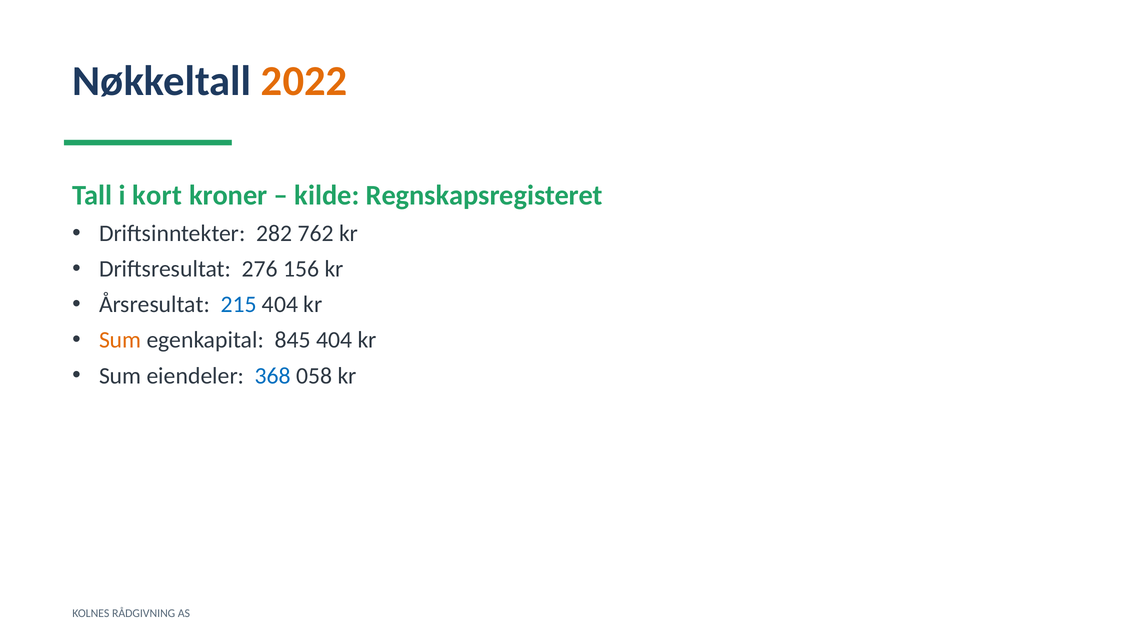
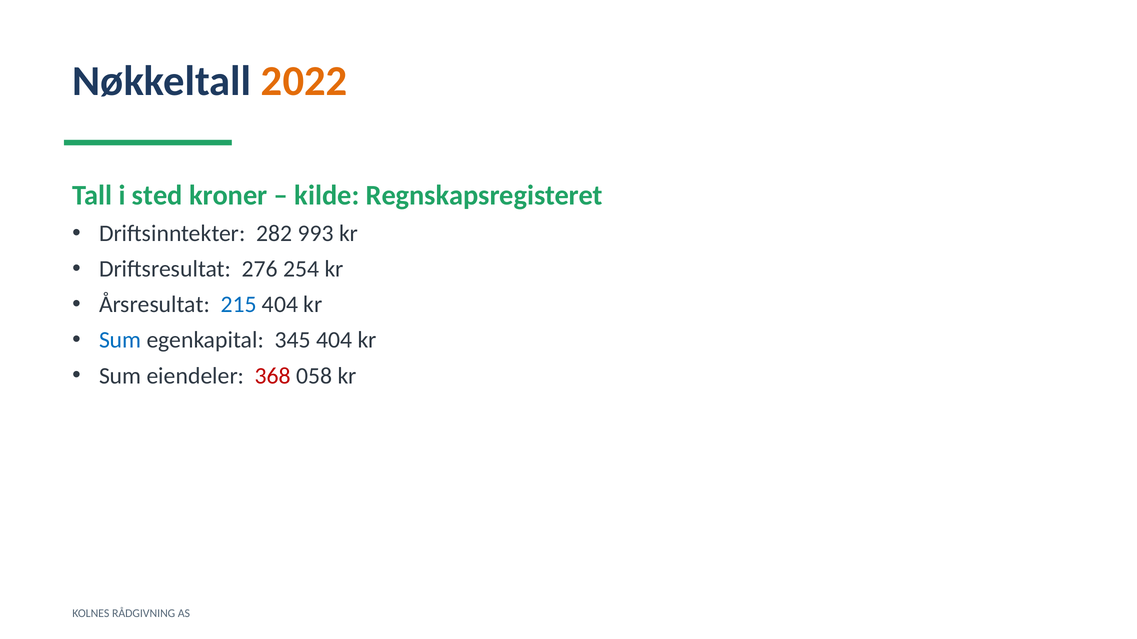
kort: kort -> sted
762: 762 -> 993
156: 156 -> 254
Sum at (120, 340) colour: orange -> blue
845: 845 -> 345
368 colour: blue -> red
